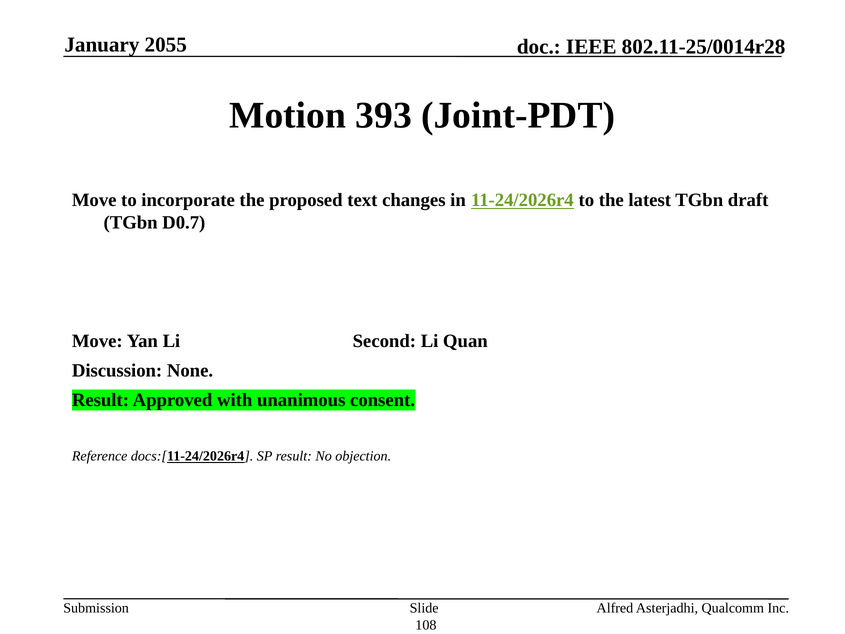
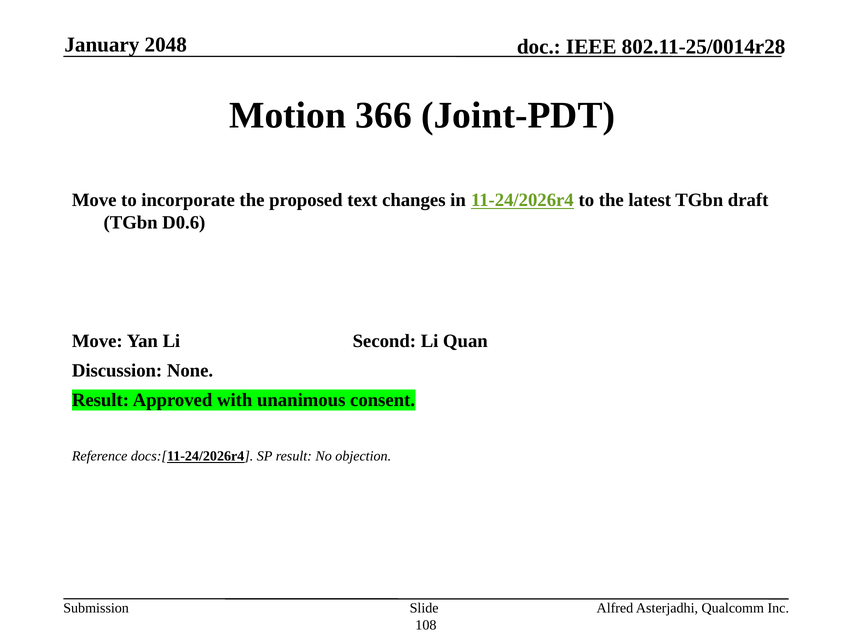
2055: 2055 -> 2048
393: 393 -> 366
D0.7: D0.7 -> D0.6
